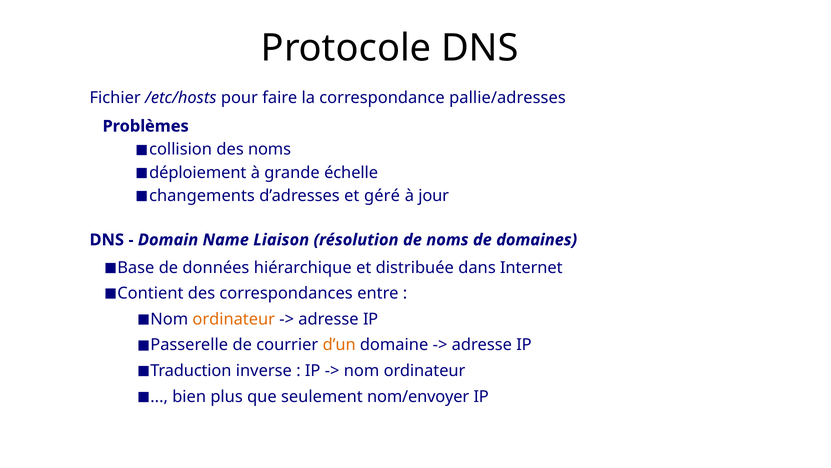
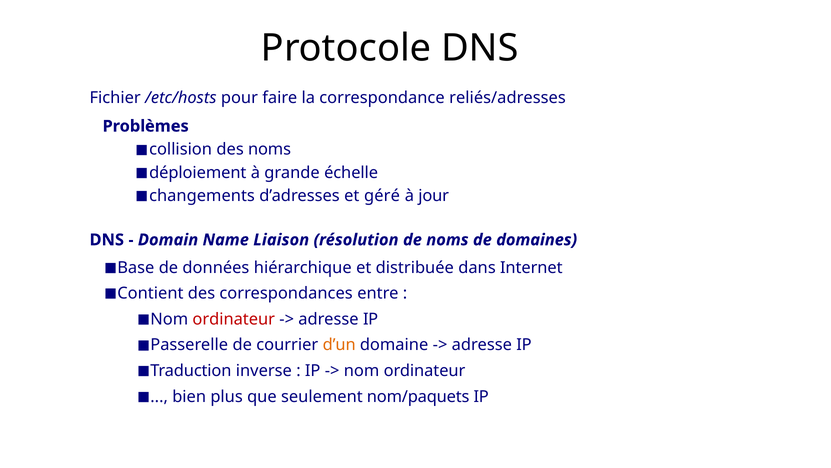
pallie/adresses: pallie/adresses -> reliés/adresses
ordinateur at (234, 319) colour: orange -> red
nom/envoyer: nom/envoyer -> nom/paquets
